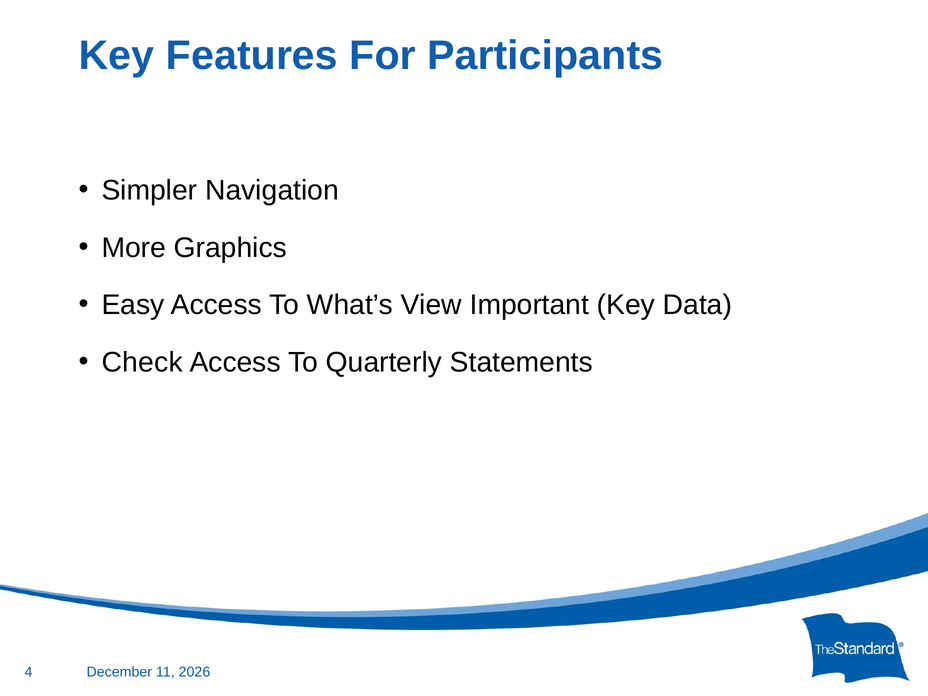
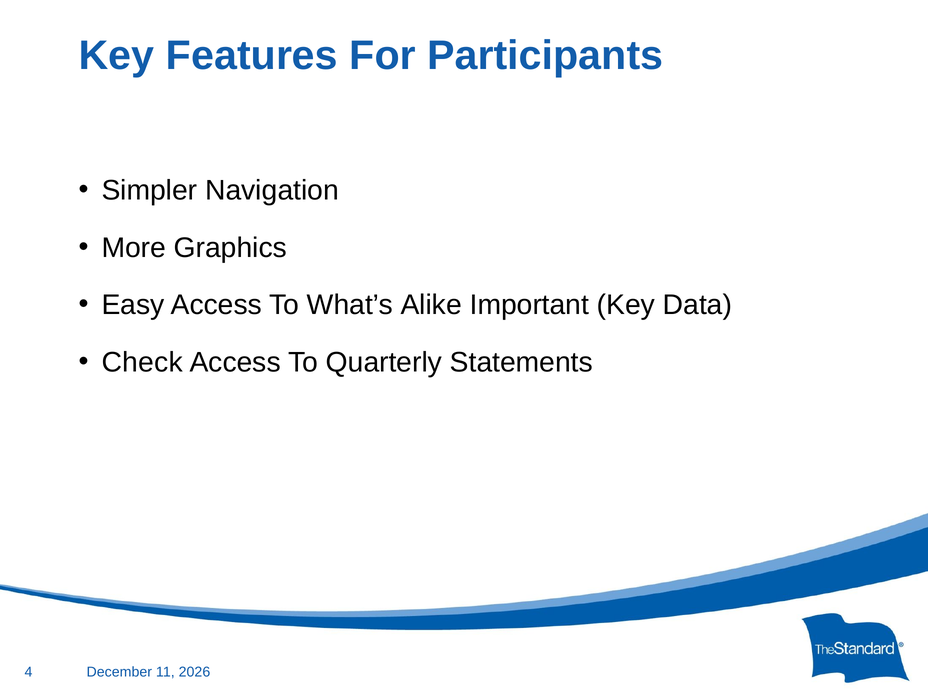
View: View -> Alike
